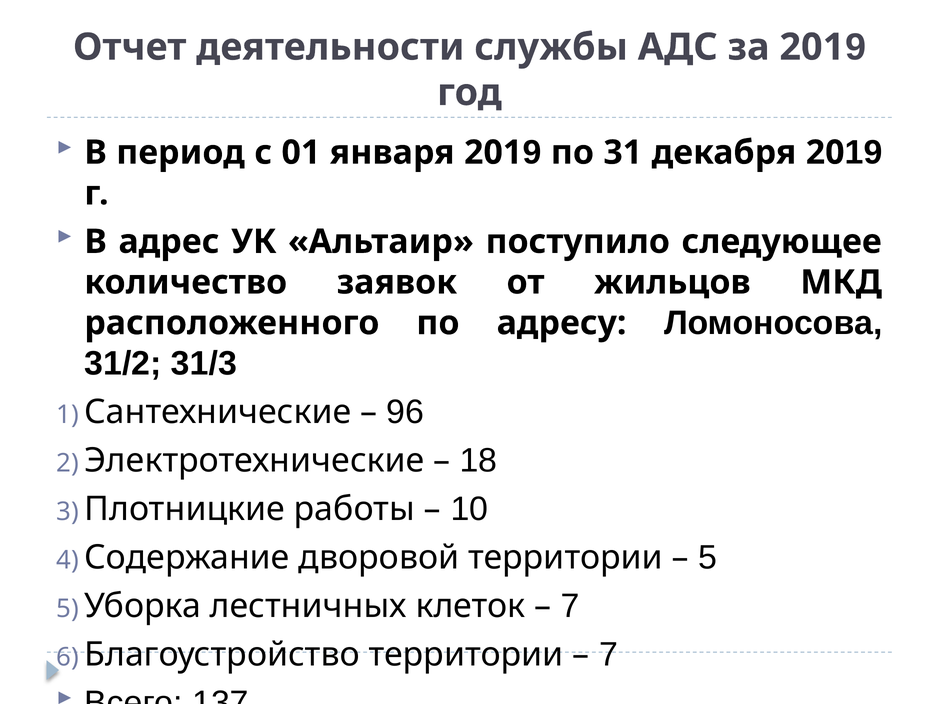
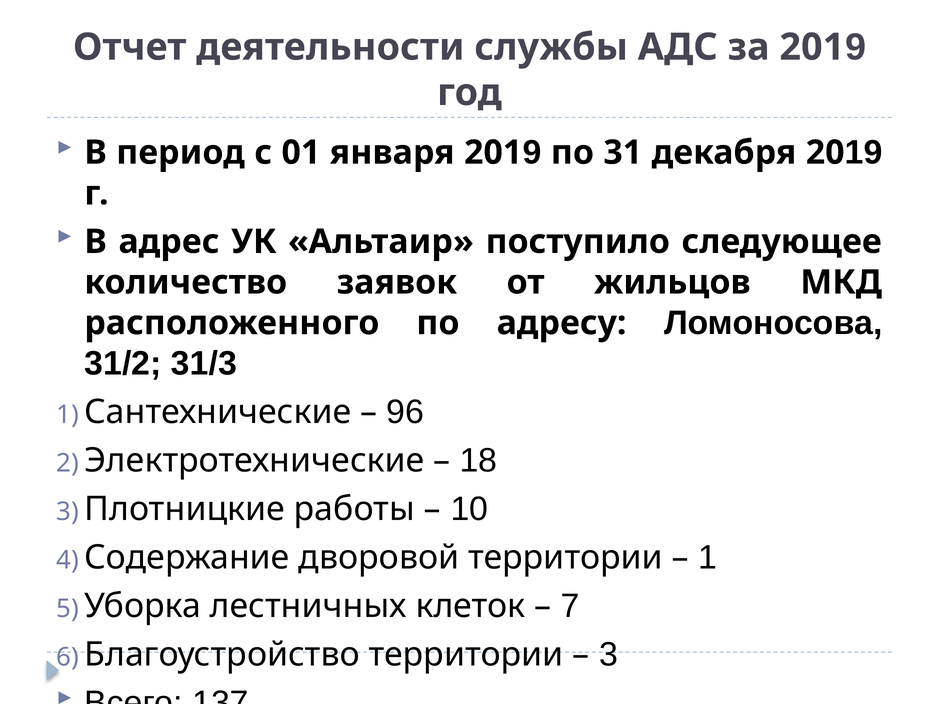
5 at (708, 558): 5 -> 1
7 at (609, 655): 7 -> 3
